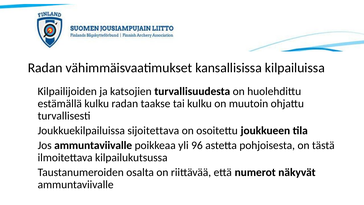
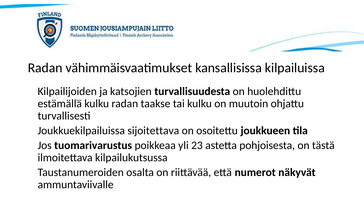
Jos ammuntaviivalle: ammuntaviivalle -> tuomarivarustus
96: 96 -> 23
